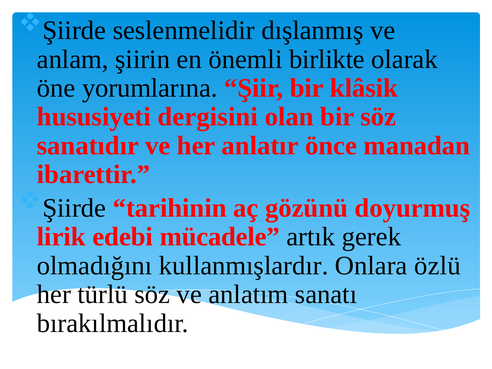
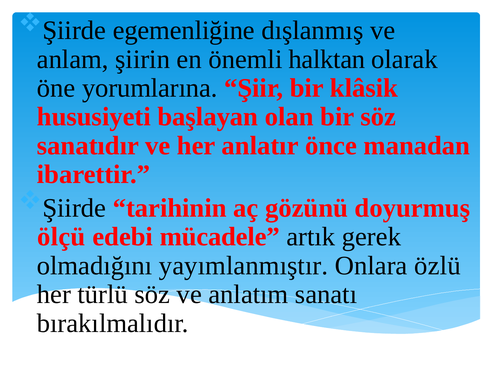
seslenmelidir: seslenmelidir -> egemenliğine
birlikte: birlikte -> halktan
dergisini: dergisini -> başlayan
lirik: lirik -> ölçü
kullanmışlardır: kullanmışlardır -> yayımlanmıştır
